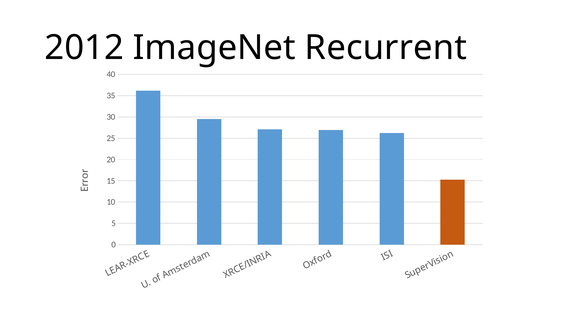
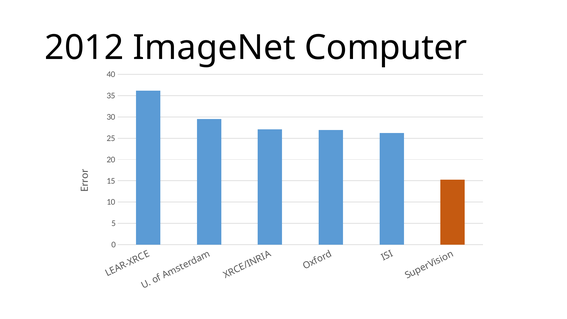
Recurrent: Recurrent -> Computer
